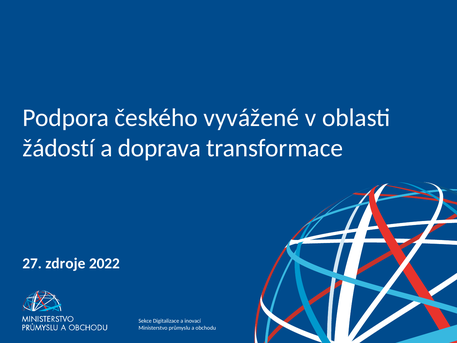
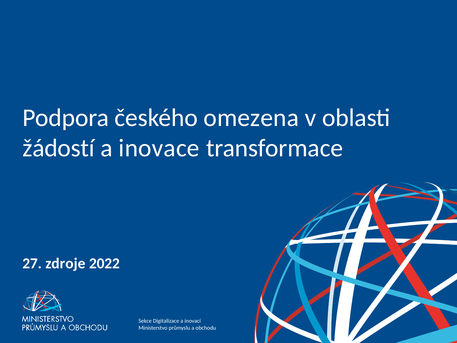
vyvážené: vyvážené -> omezena
doprava: doprava -> inovace
